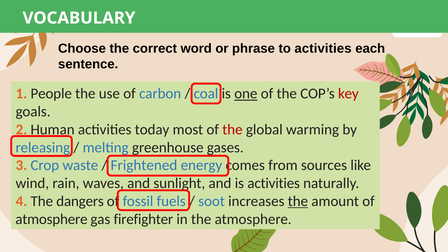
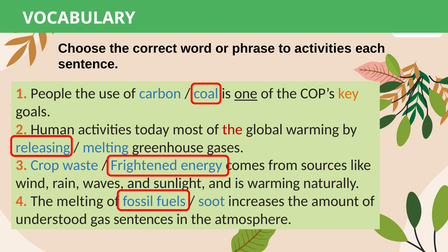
key colour: red -> orange
is activities: activities -> warming
The dangers: dangers -> melting
the at (298, 201) underline: present -> none
atmosphere at (51, 219): atmosphere -> understood
firefighter: firefighter -> sentences
